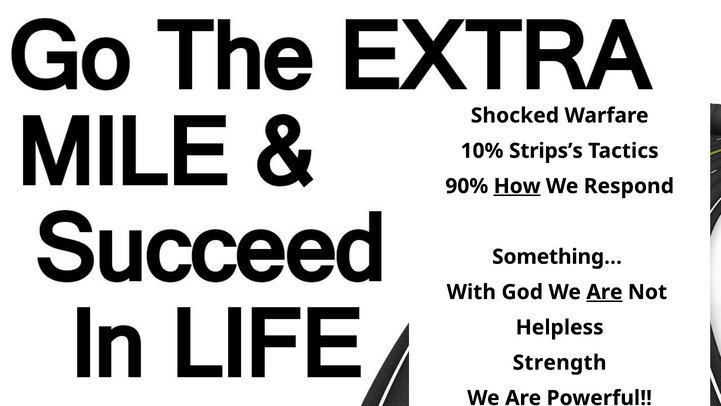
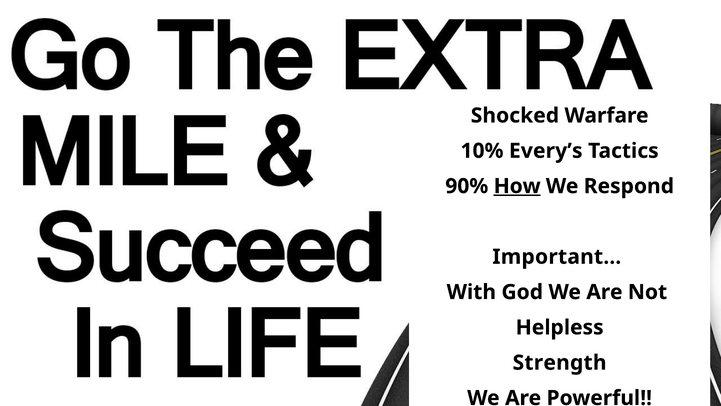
Strips’s: Strips’s -> Every’s
Something…: Something… -> Important…
Are at (604, 292) underline: present -> none
